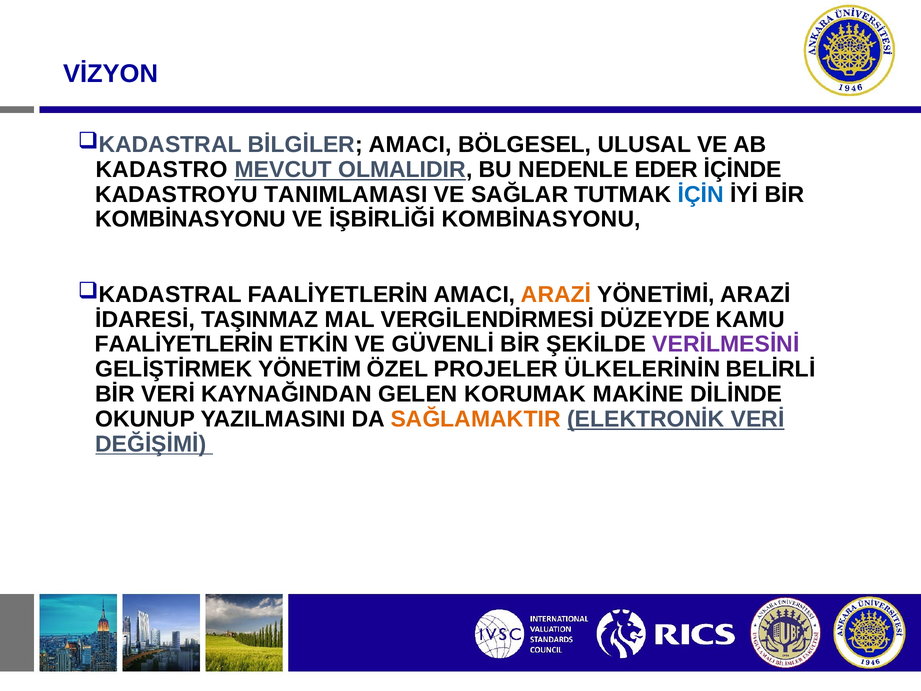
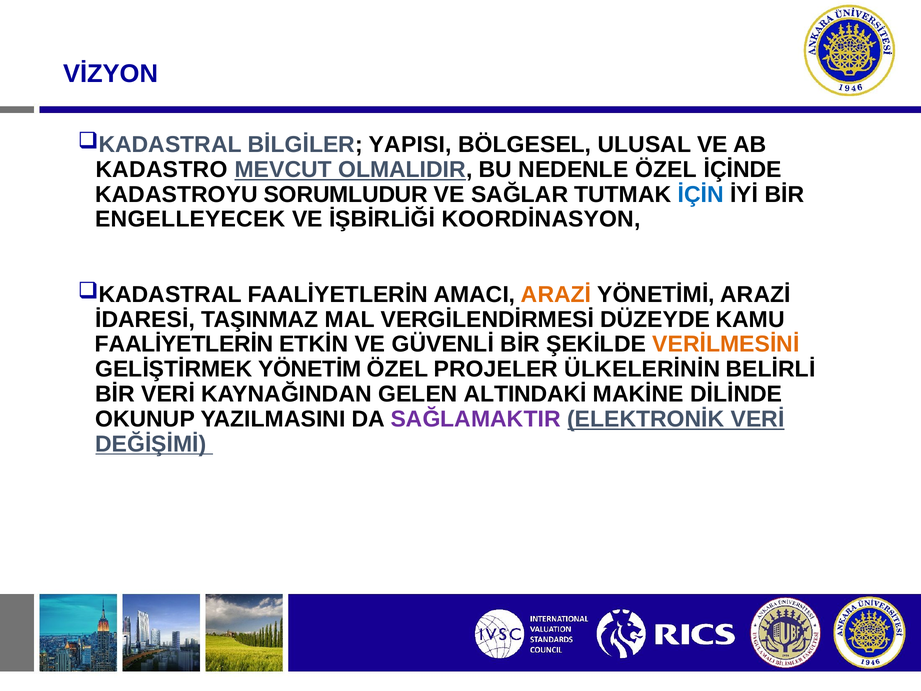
BİLGİLER AMACI: AMACI -> YAPISI
NEDENLE EDER: EDER -> ÖZEL
TANIMLAMASI: TANIMLAMASI -> SORUMLUDUR
KOMBİNASYONU at (191, 219): KOMBİNASYONU -> ENGELLEYECEK
İŞBİRLİĞİ KOMBİNASYONU: KOMBİNASYONU -> KOORDİNASYON
VERİLMESİNİ colour: purple -> orange
KORUMAK: KORUMAK -> ALTINDAKİ
SAĞLAMAKTIR colour: orange -> purple
